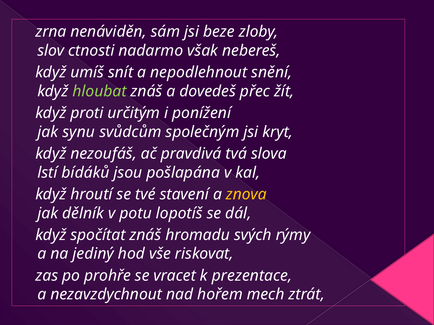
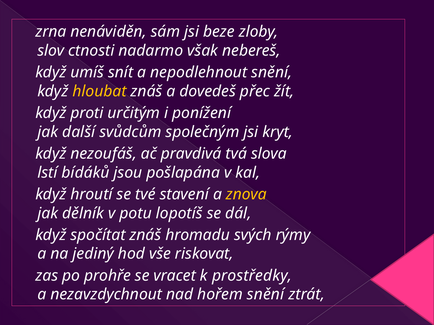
hloubat colour: light green -> yellow
synu: synu -> další
prezentace: prezentace -> prostředky
hořem mech: mech -> snění
